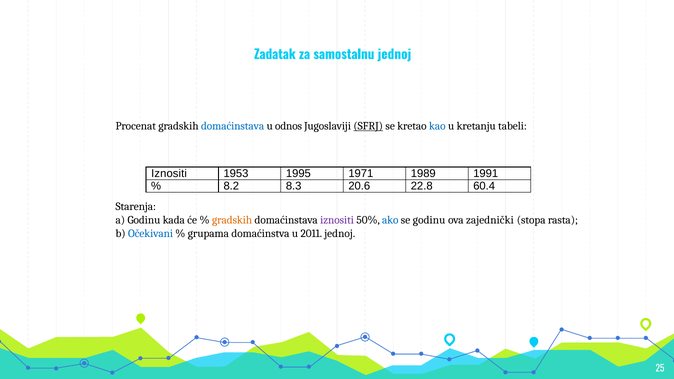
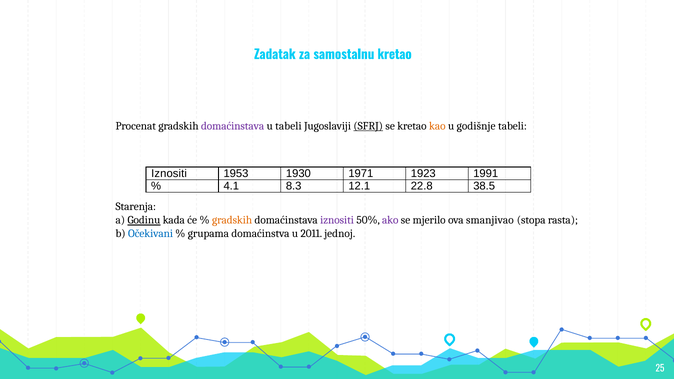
samostalnu jednoj: jednoj -> kretao
domaćinstava at (233, 126) colour: blue -> purple
u odnos: odnos -> tabeli
kao colour: blue -> orange
kretanju: kretanju -> godišnje
1995: 1995 -> 1930
1989: 1989 -> 1923
8.2: 8.2 -> 4.1
20.6: 20.6 -> 12.1
60.4: 60.4 -> 38.5
Godinu at (144, 220) underline: none -> present
ako colour: blue -> purple
se godinu: godinu -> mjerilo
zajednički: zajednički -> smanjivao
